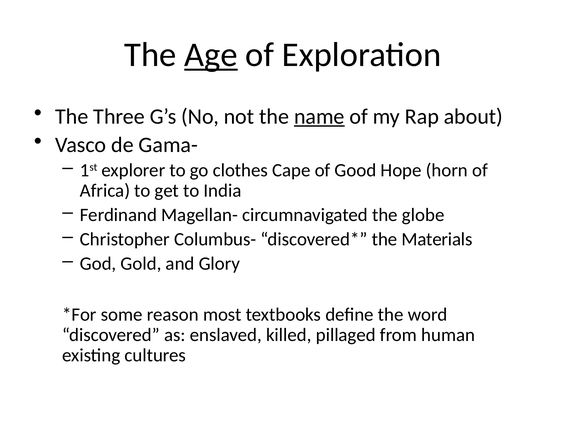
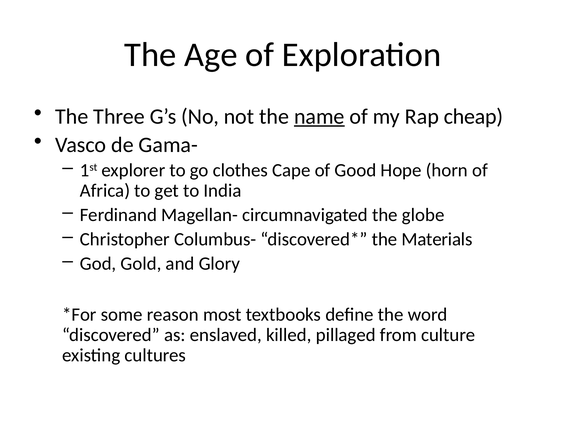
Age underline: present -> none
about: about -> cheap
human: human -> culture
